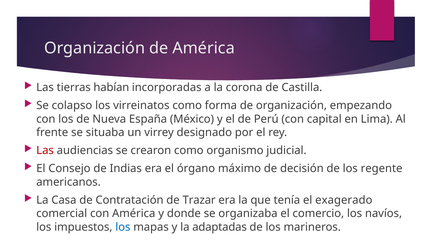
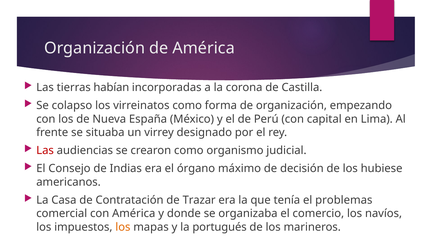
regente: regente -> hubiese
exagerado: exagerado -> problemas
los at (123, 227) colour: blue -> orange
adaptadas: adaptadas -> portugués
